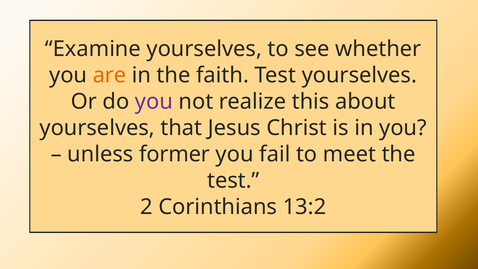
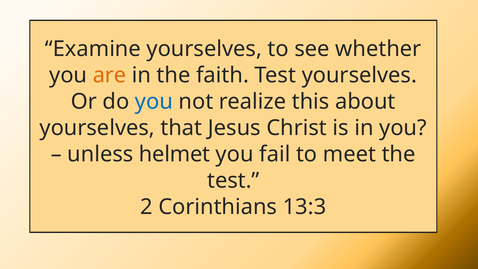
you at (154, 101) colour: purple -> blue
former: former -> helmet
13:2: 13:2 -> 13:3
